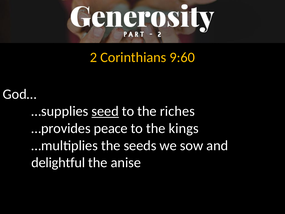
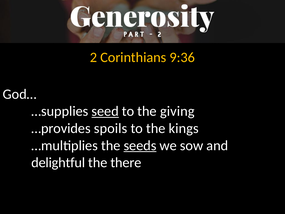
9:60: 9:60 -> 9:36
riches: riches -> giving
peace: peace -> spoils
seeds underline: none -> present
anise: anise -> there
